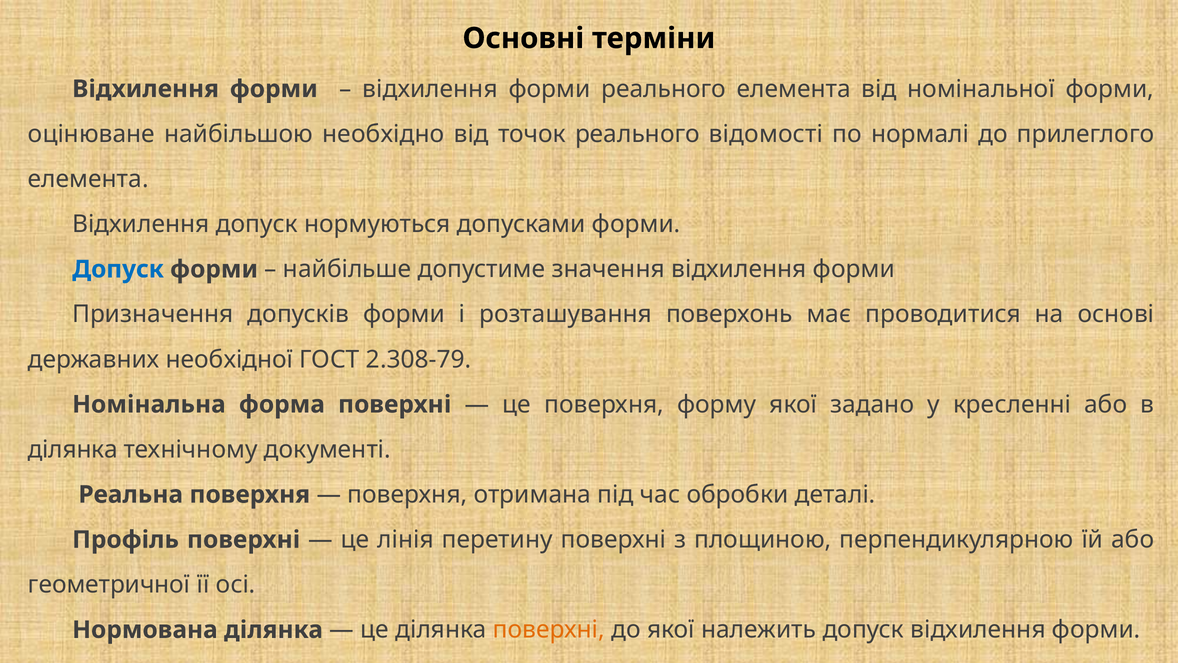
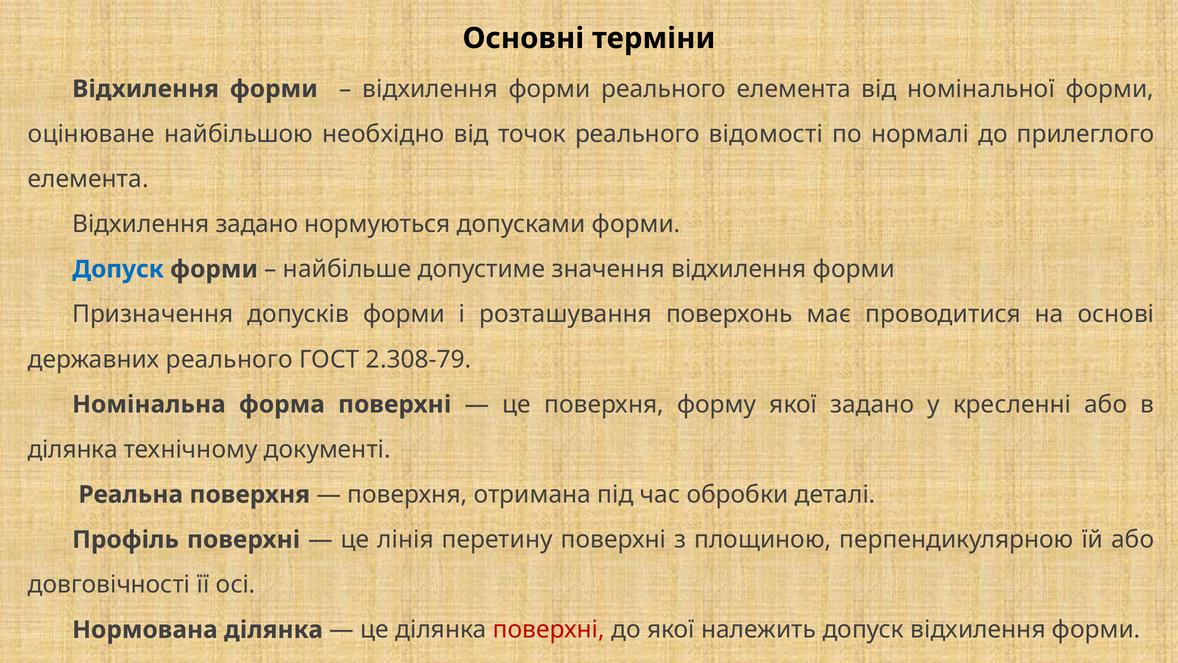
Відхилення допуск: допуск -> задано
державних необхідної: необхідної -> реального
геометричної: геометричної -> довговічності
поверхні at (549, 629) colour: orange -> red
